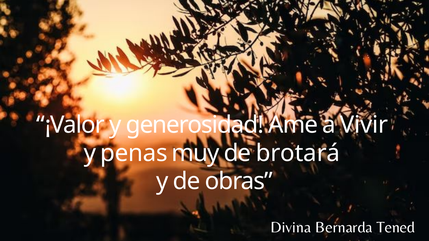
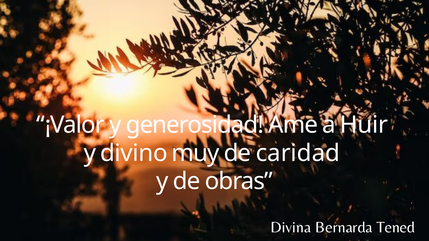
Vivir: Vivir -> Huir
penas: penas -> divino
brotará: brotará -> caridad
